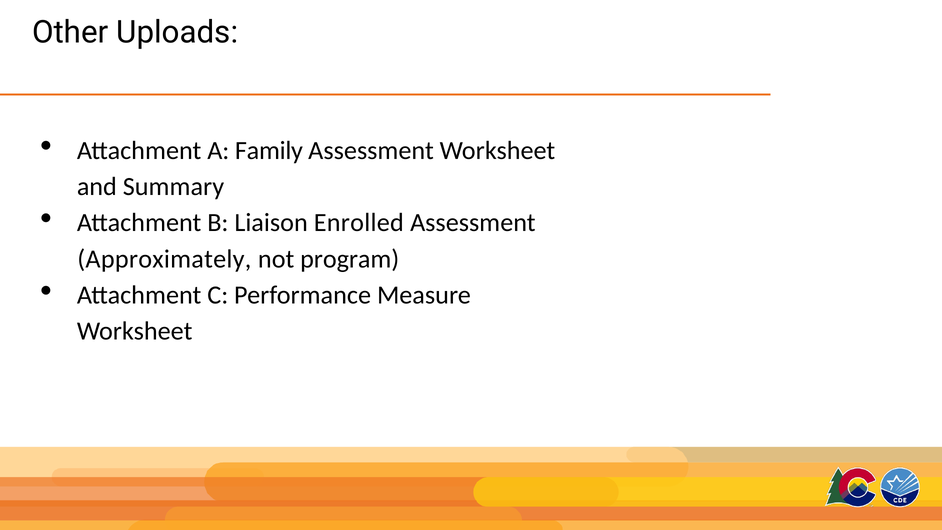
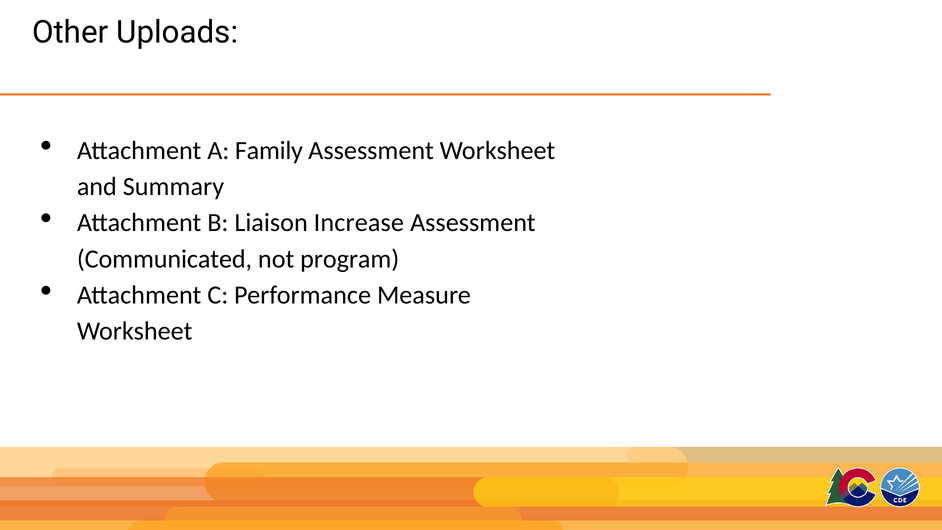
Enrolled: Enrolled -> Increase
Approximately: Approximately -> Communicated
